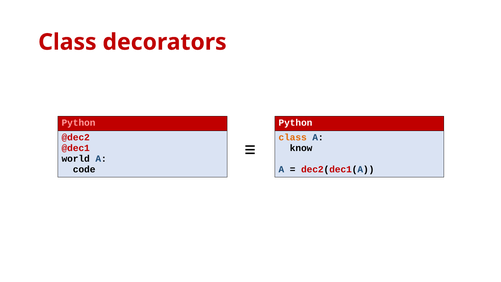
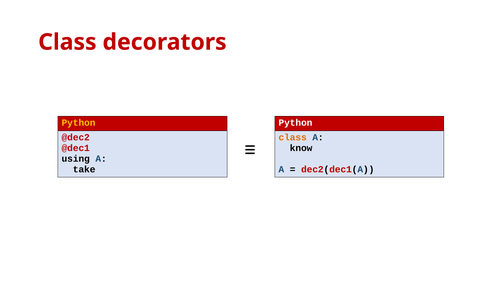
Python at (79, 123) colour: pink -> yellow
world: world -> using
code: code -> take
